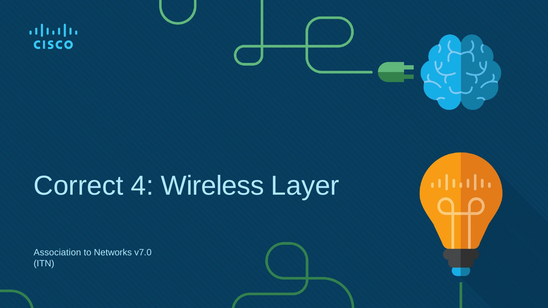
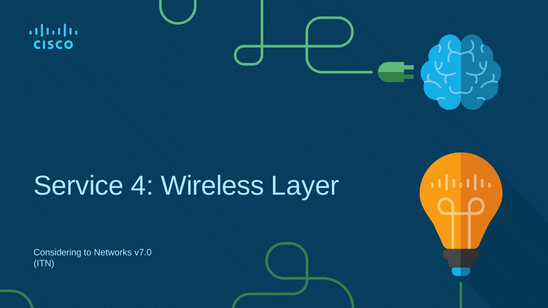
Correct: Correct -> Service
Association: Association -> Considering
